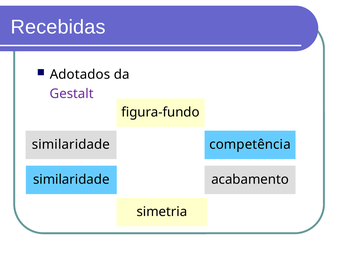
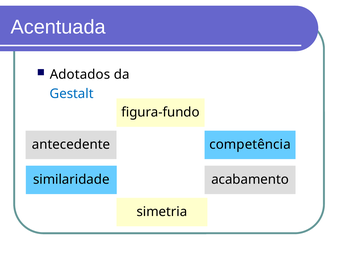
Recebidas: Recebidas -> Acentuada
Gestalt colour: purple -> blue
similaridade at (71, 144): similaridade -> antecedente
